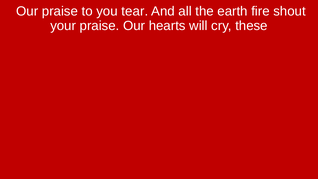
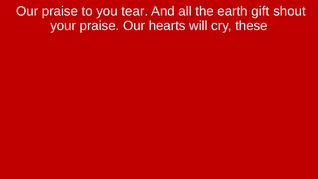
fire: fire -> gift
